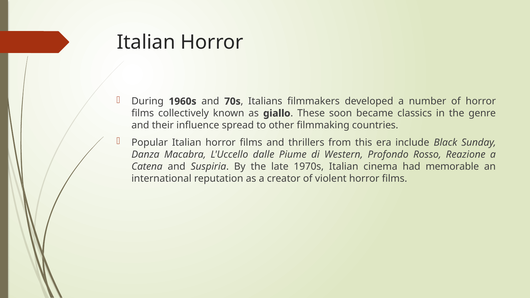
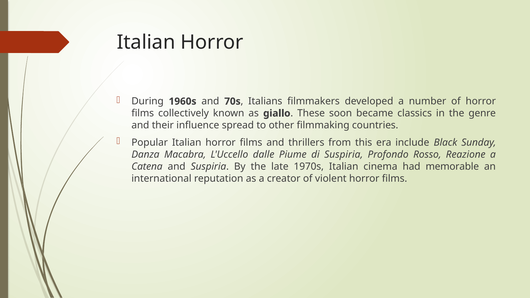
di Western: Western -> Suspiria
